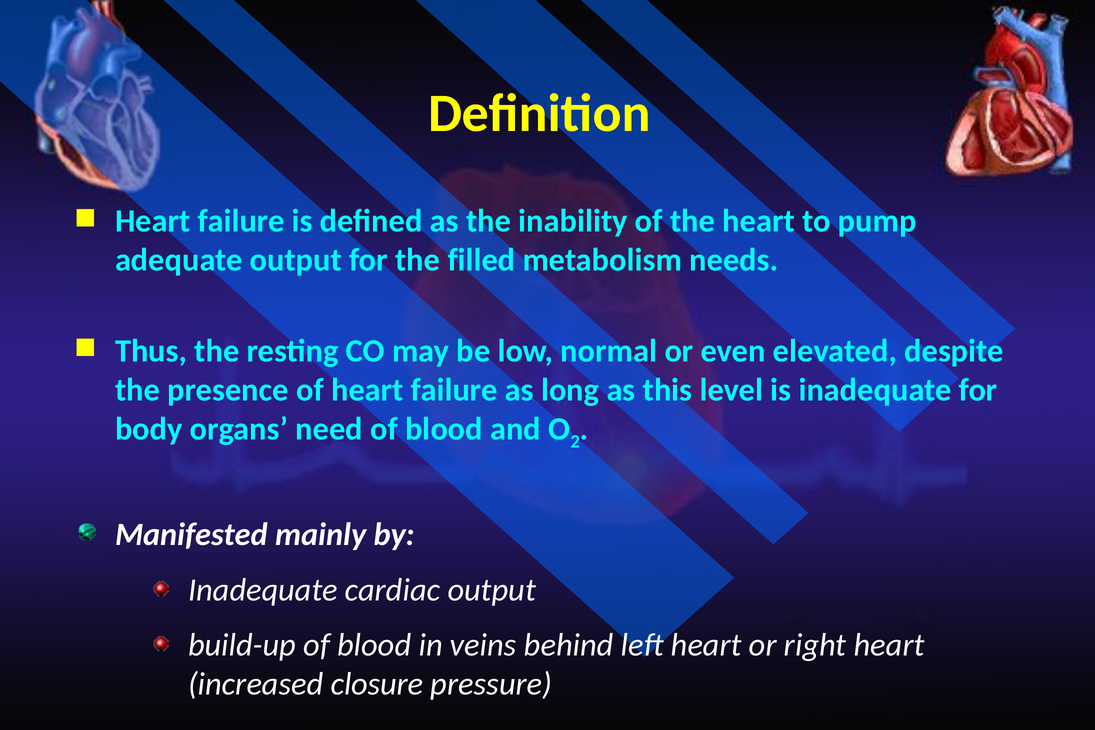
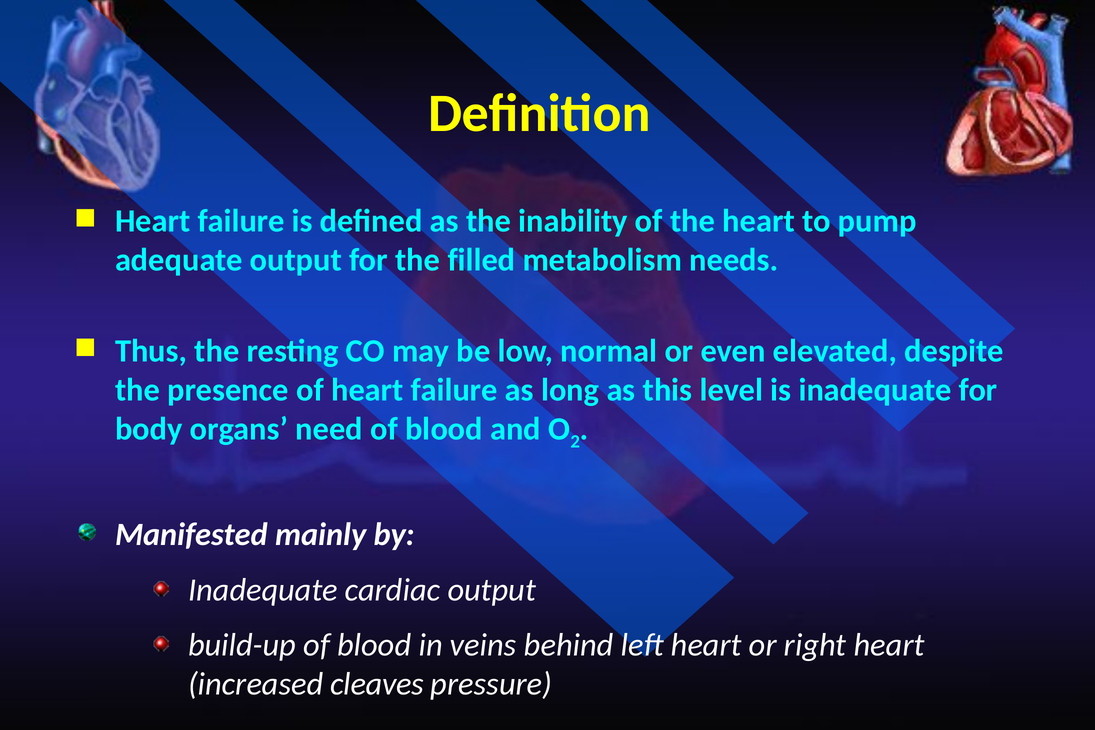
closure: closure -> cleaves
